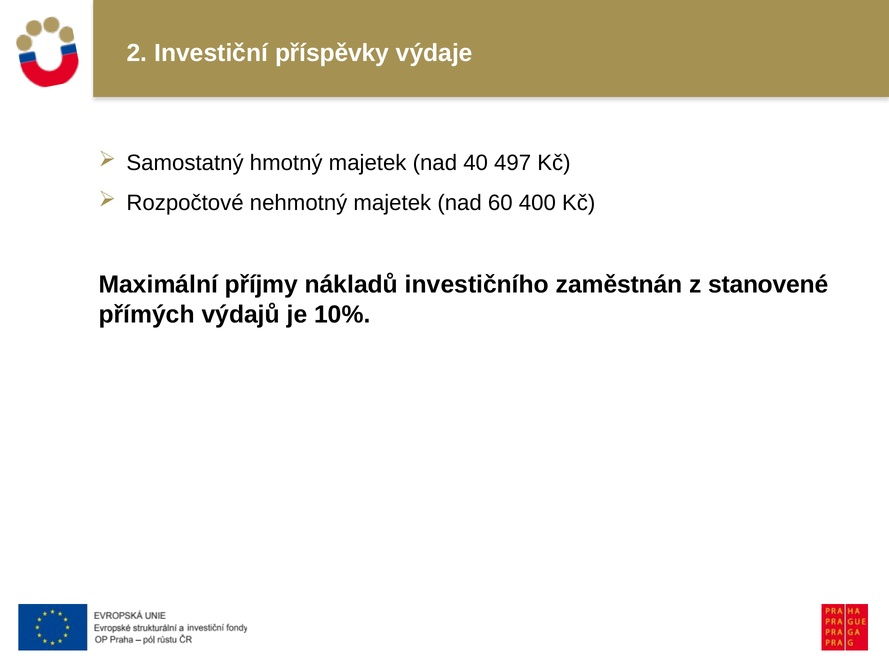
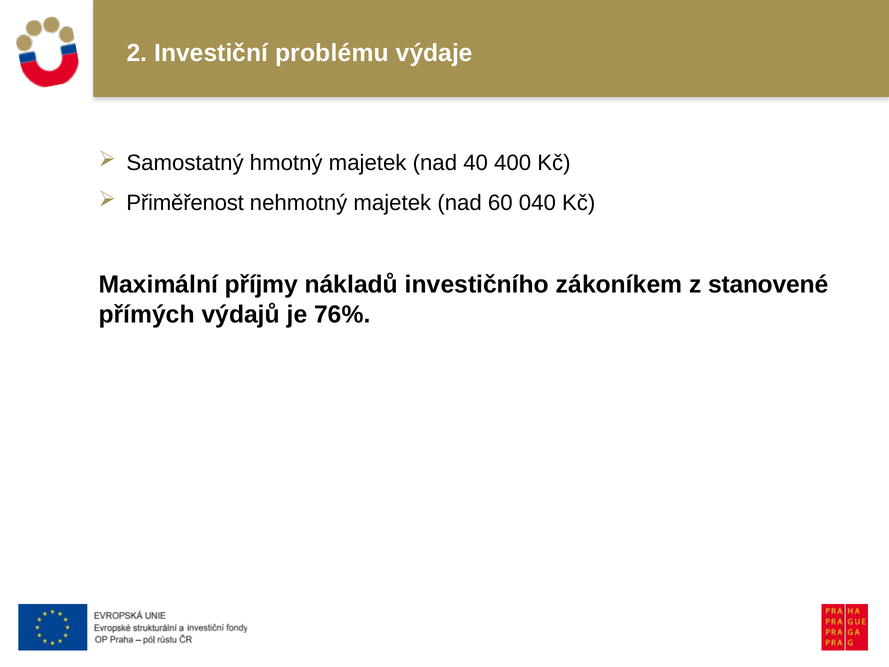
příspěvky: příspěvky -> problému
497: 497 -> 400
Rozpočtové: Rozpočtové -> Přiměřenost
400: 400 -> 040
zaměstnán: zaměstnán -> zákoníkem
10%: 10% -> 76%
